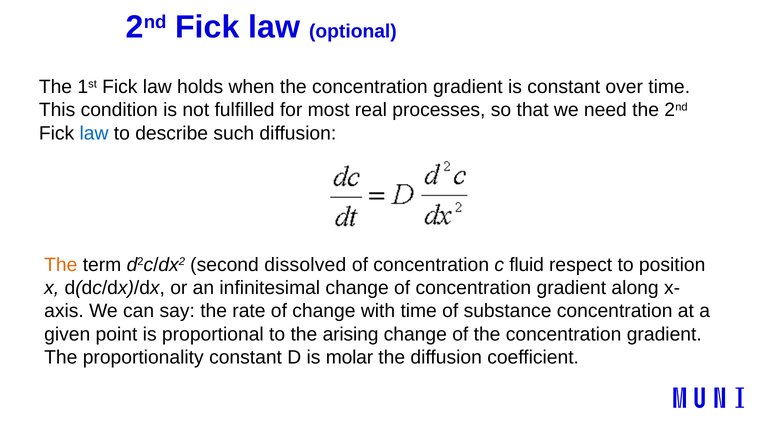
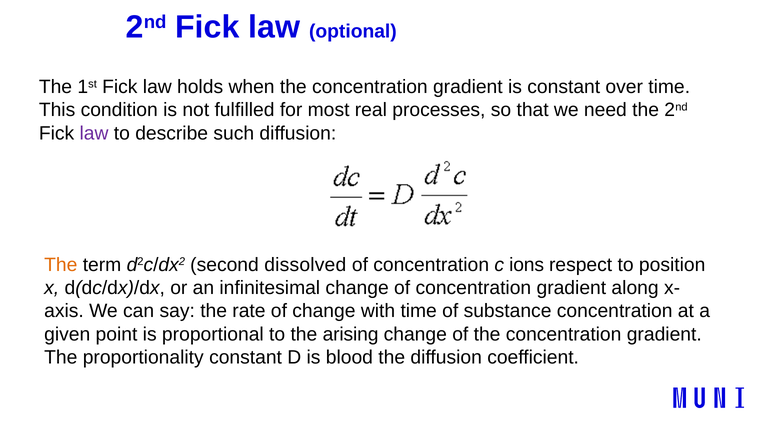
law at (94, 133) colour: blue -> purple
fluid: fluid -> ions
molar: molar -> blood
